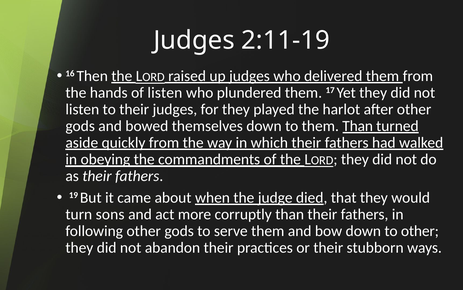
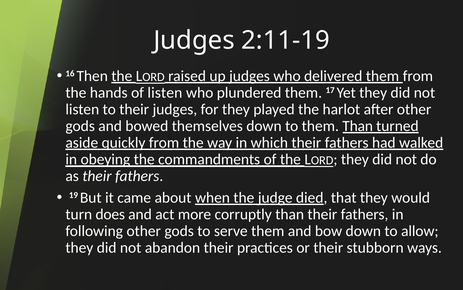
sons: sons -> does
to other: other -> allow
